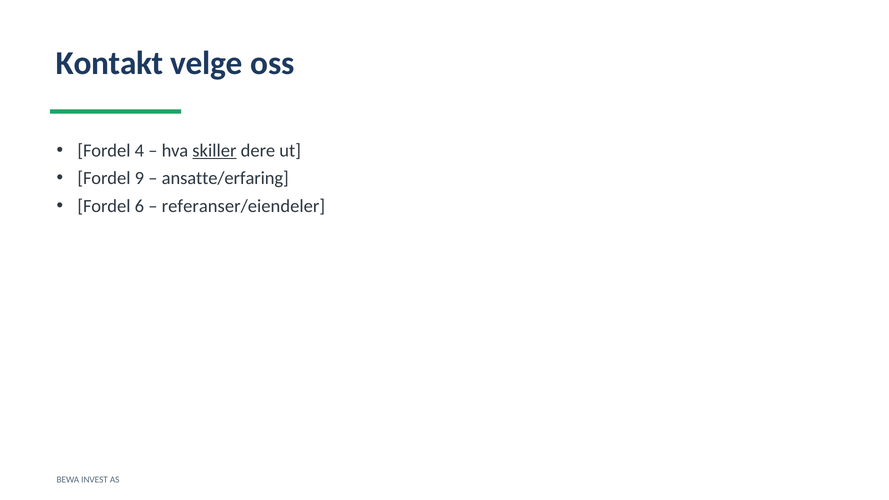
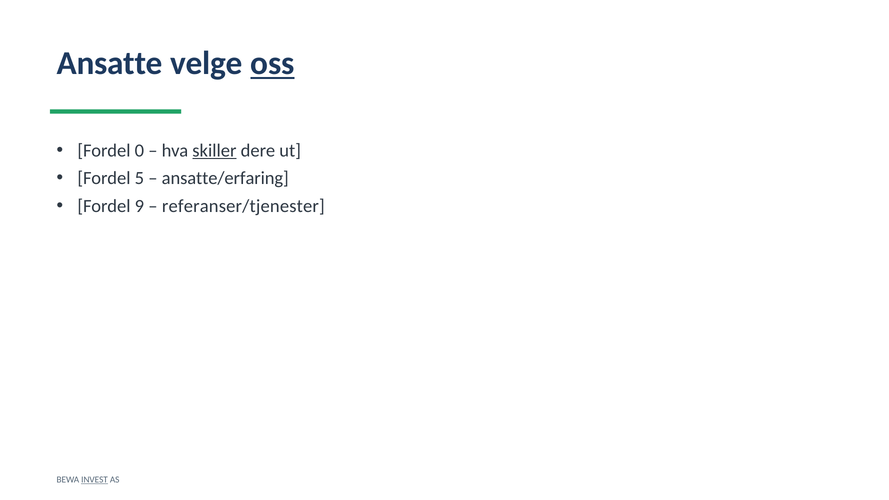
Kontakt: Kontakt -> Ansatte
oss underline: none -> present
4: 4 -> 0
9: 9 -> 5
6: 6 -> 9
referanser/eiendeler: referanser/eiendeler -> referanser/tjenester
INVEST underline: none -> present
